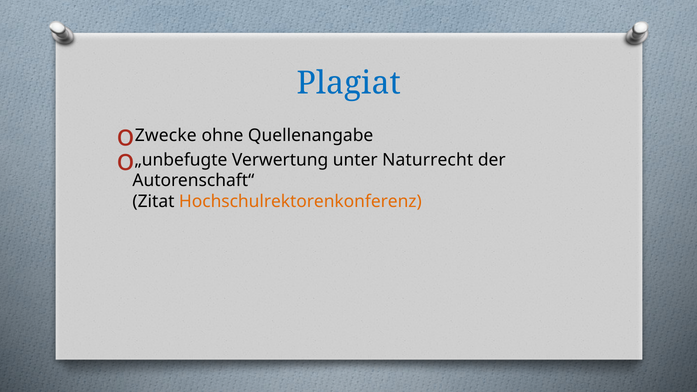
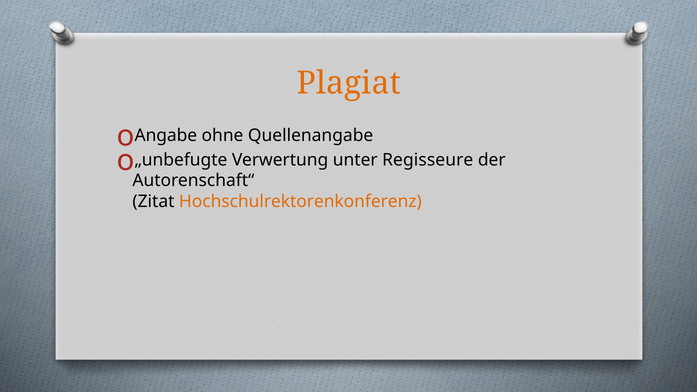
Plagiat colour: blue -> orange
Zwecke: Zwecke -> Angabe
Naturrecht: Naturrecht -> Regisseure
